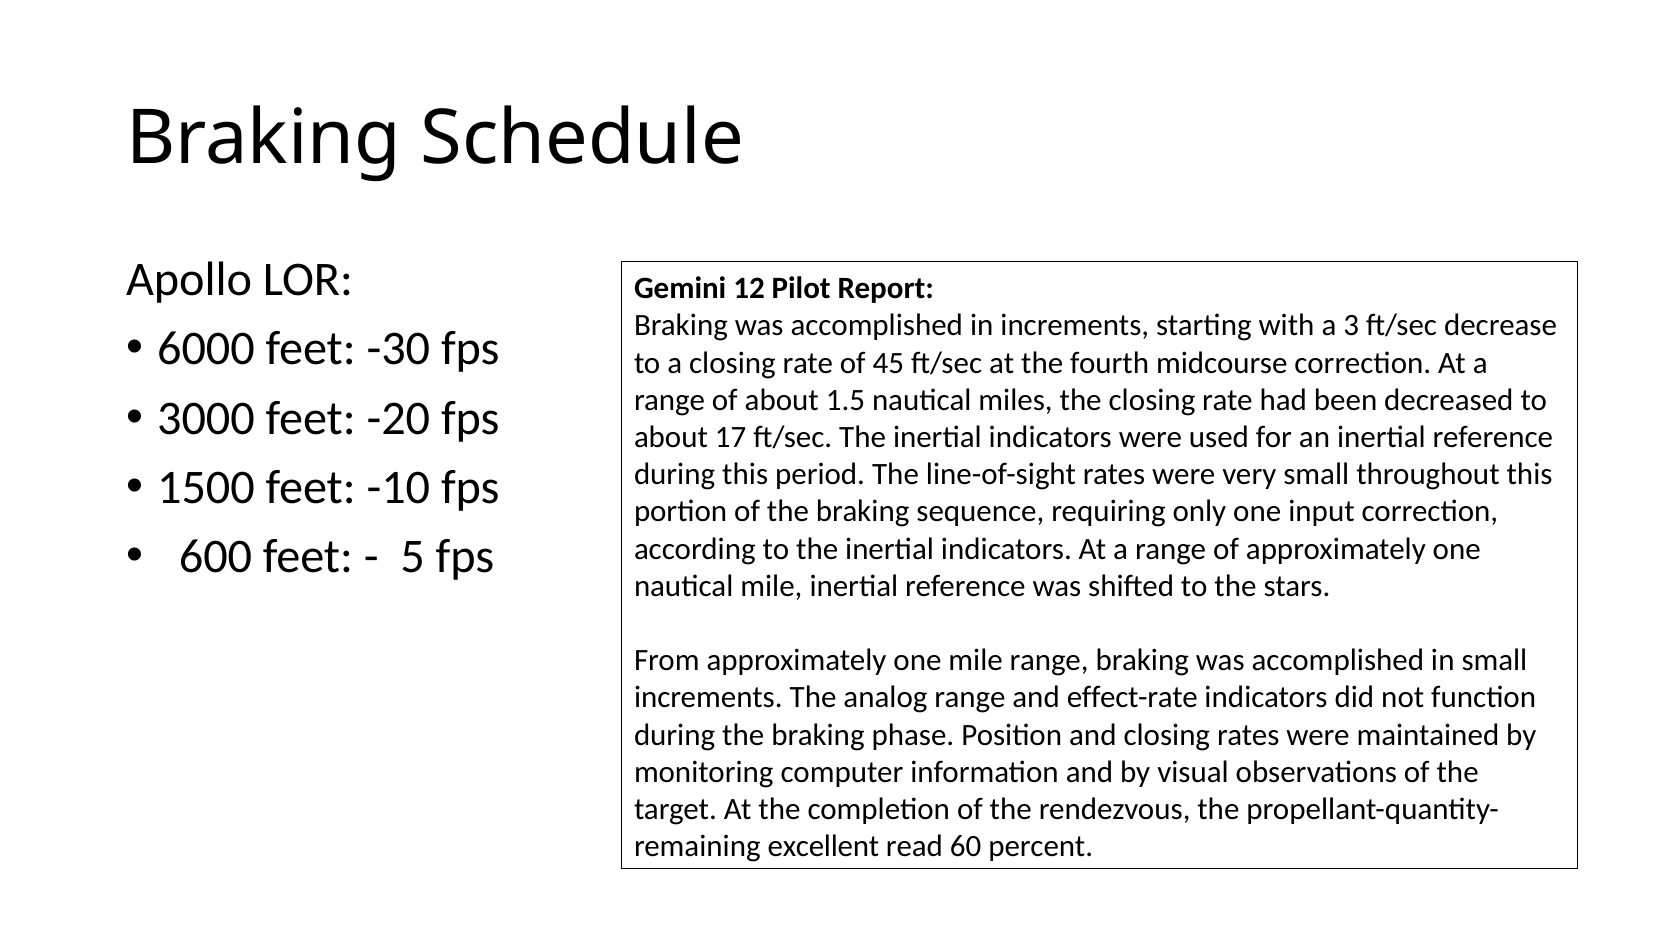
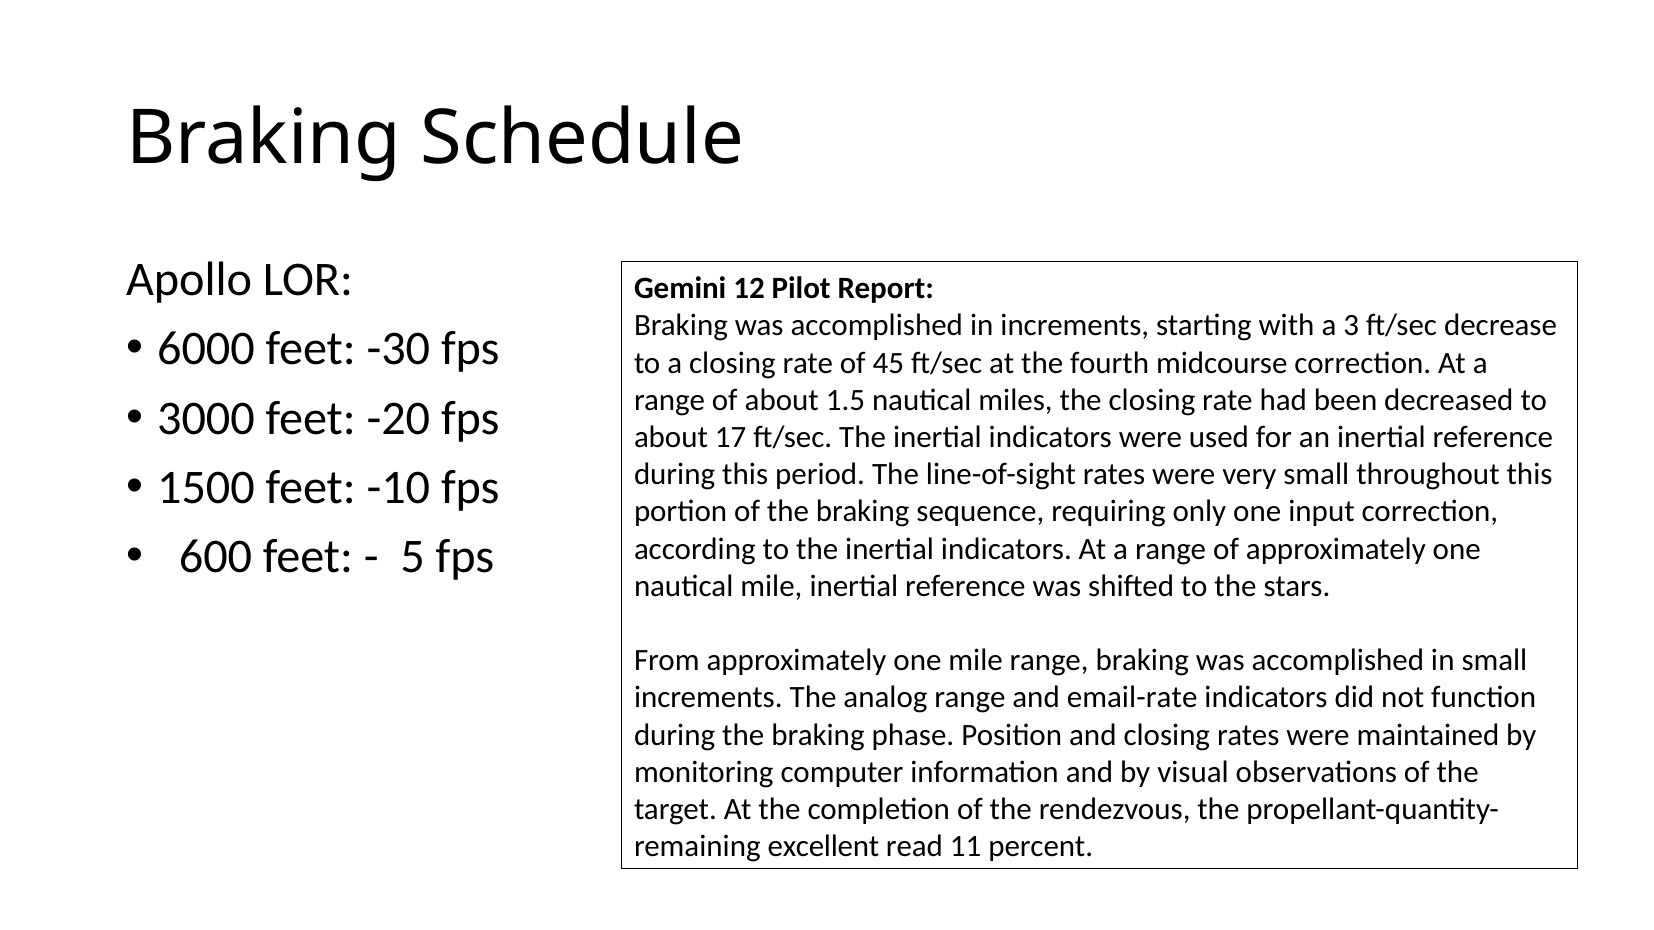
effect-rate: effect-rate -> email-rate
60: 60 -> 11
